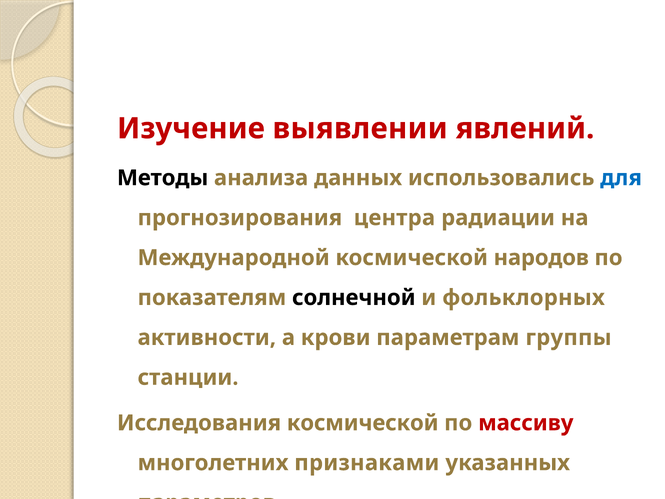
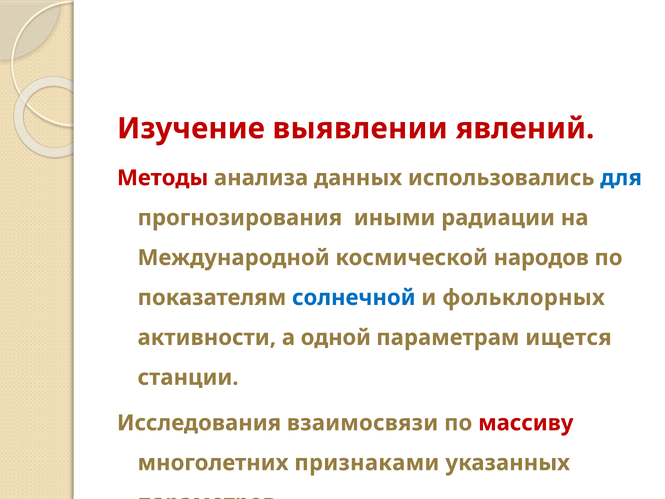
Методы colour: black -> red
центра: центра -> иными
солнечной colour: black -> blue
крови: крови -> одной
группы: группы -> ищется
Исследования космической: космической -> взаимосвязи
